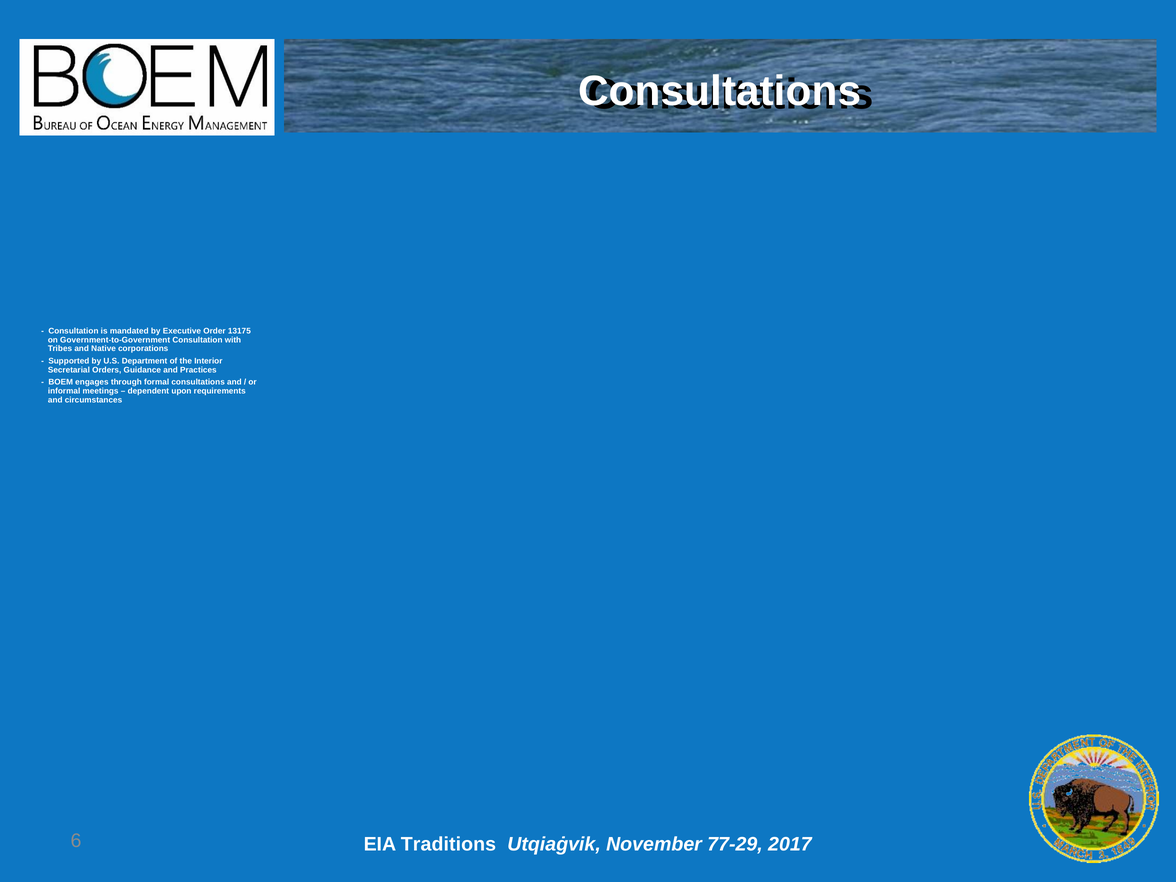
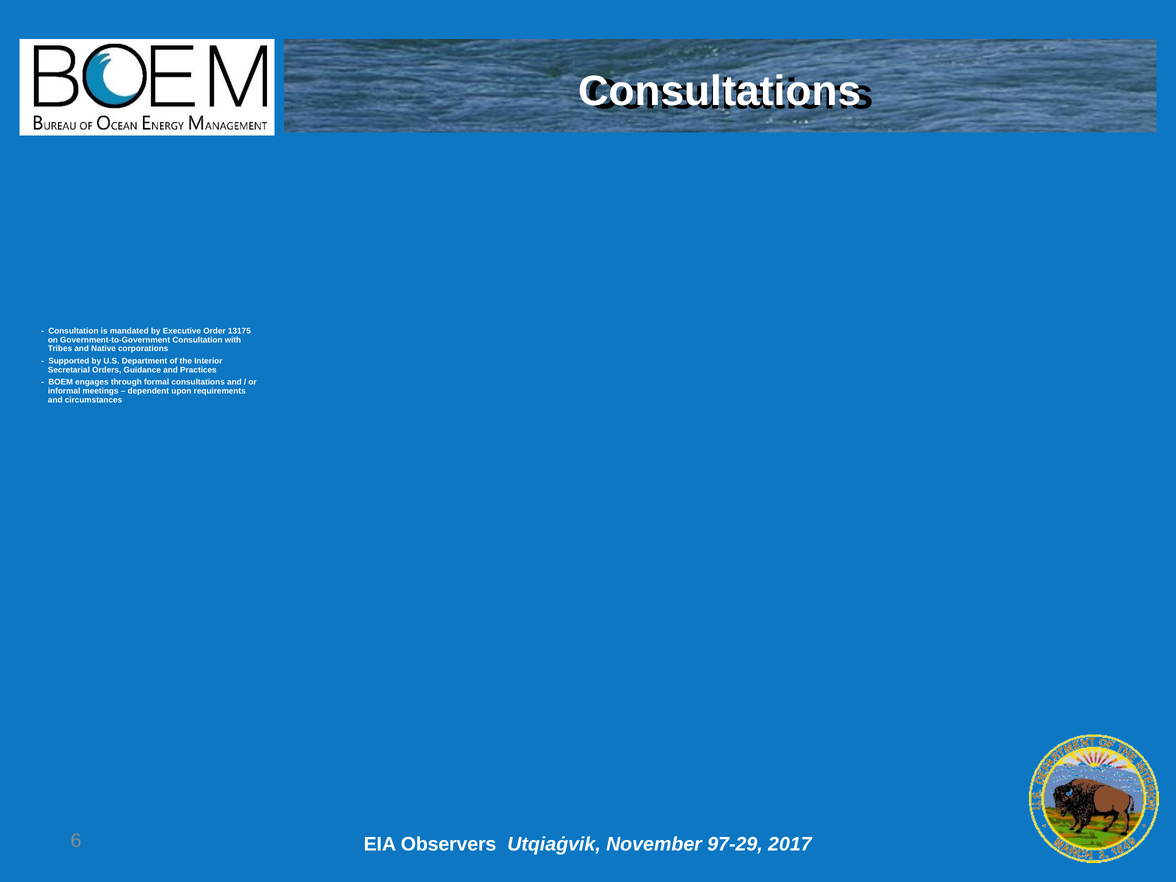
Traditions: Traditions -> Observers
77-29: 77-29 -> 97-29
